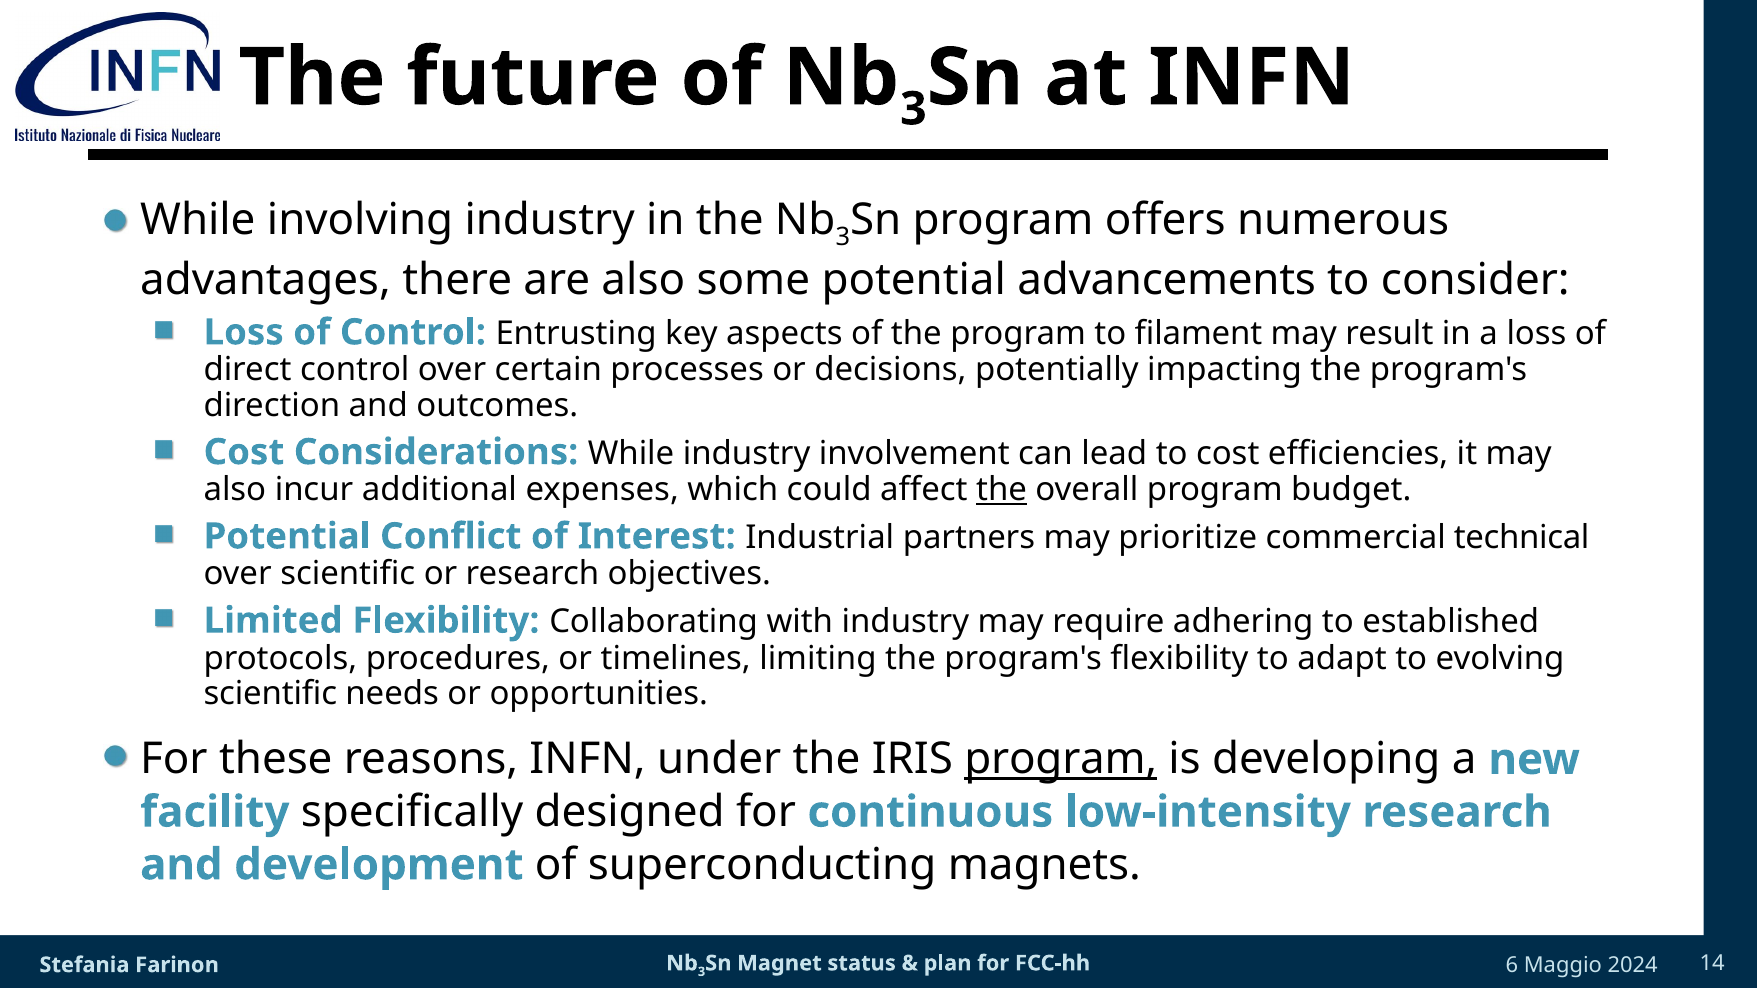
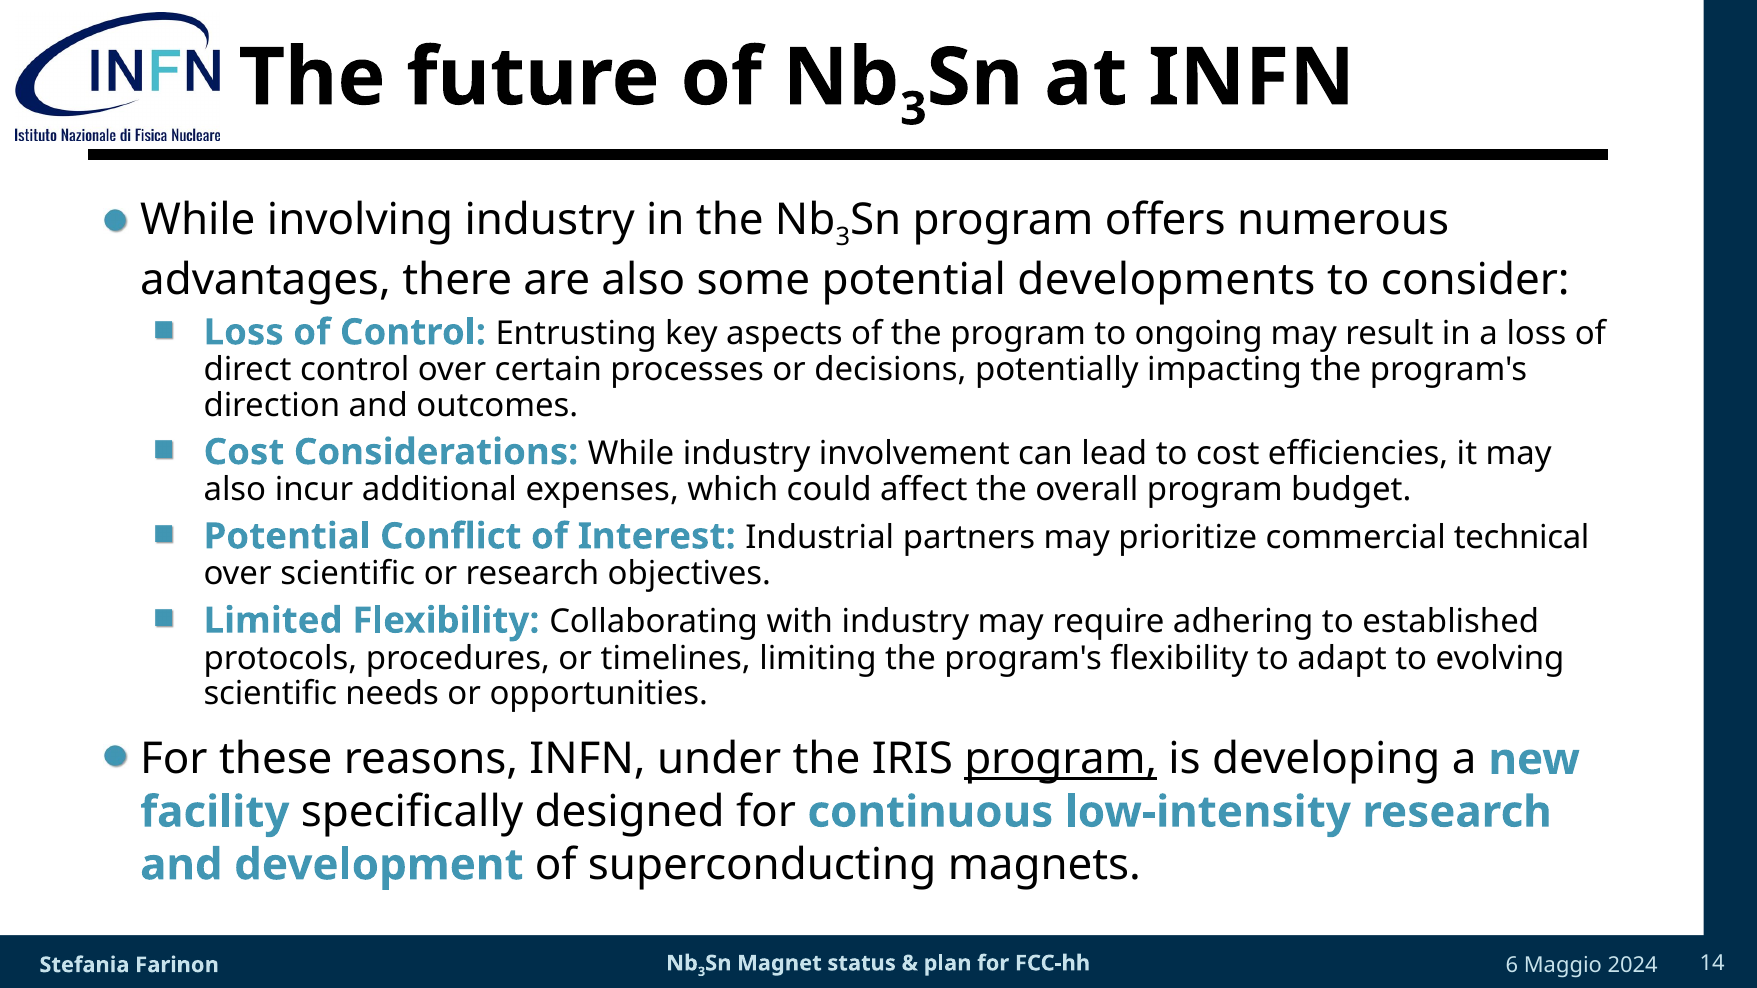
advancements: advancements -> developments
filament: filament -> ongoing
the at (1002, 490) underline: present -> none
